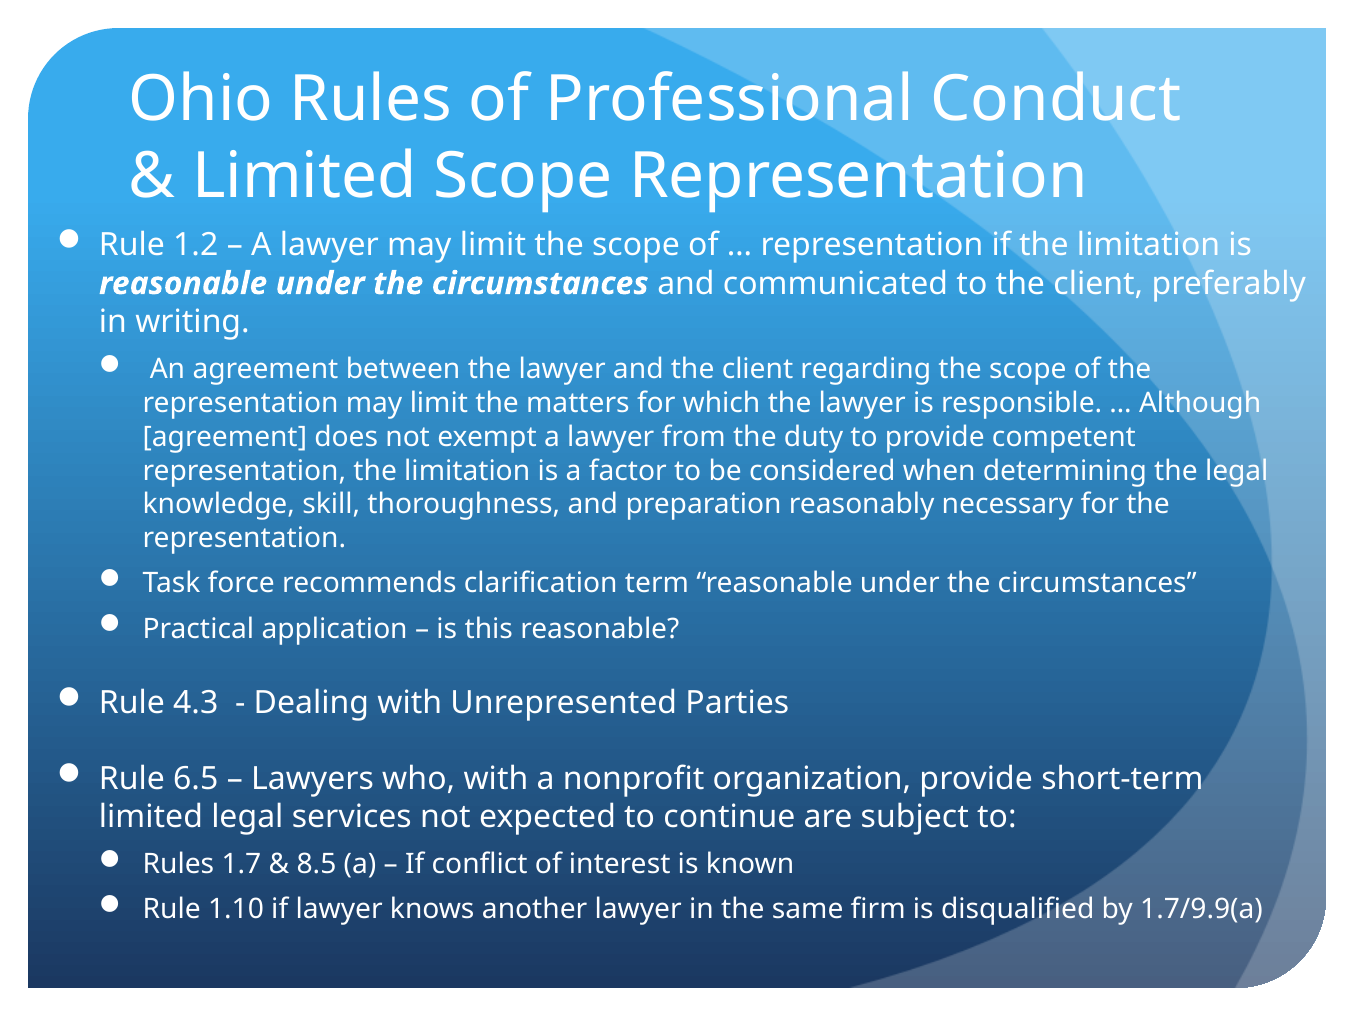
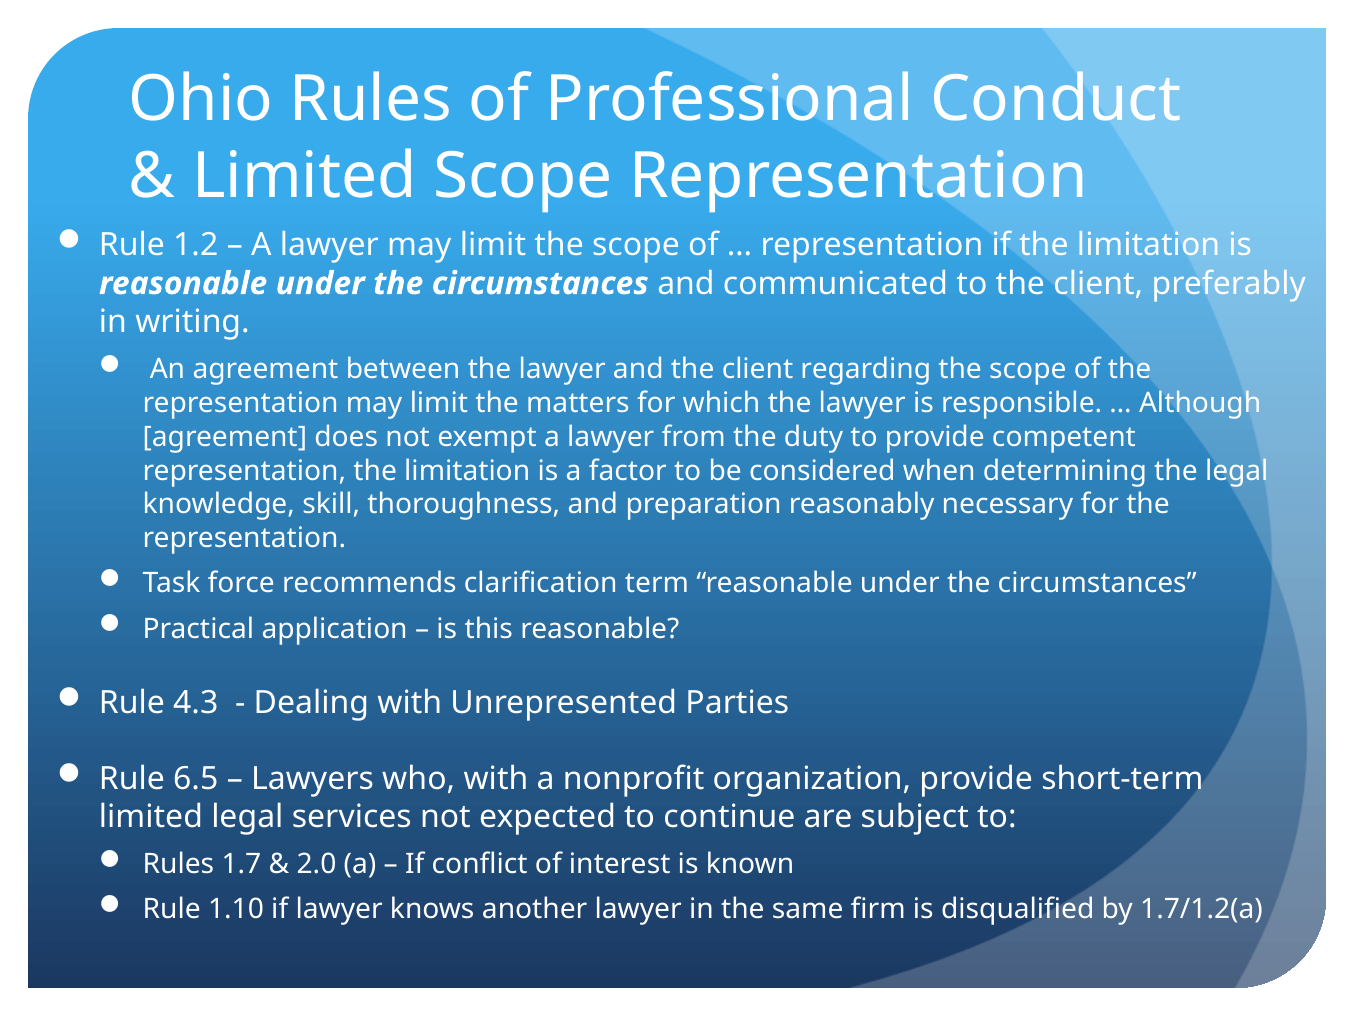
8.5: 8.5 -> 2.0
1.7/9.9(a: 1.7/9.9(a -> 1.7/1.2(a
